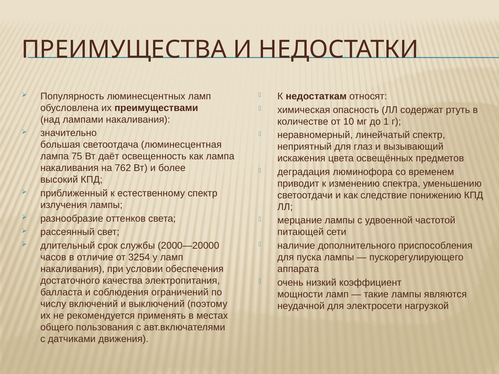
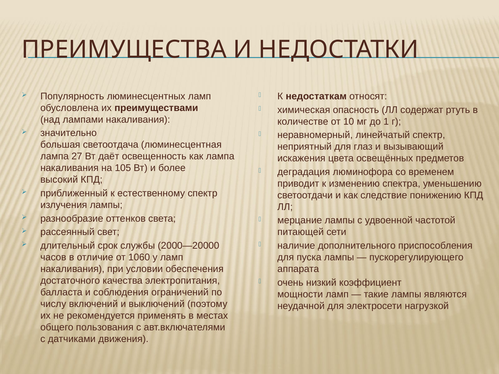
75: 75 -> 27
762: 762 -> 105
3254: 3254 -> 1060
